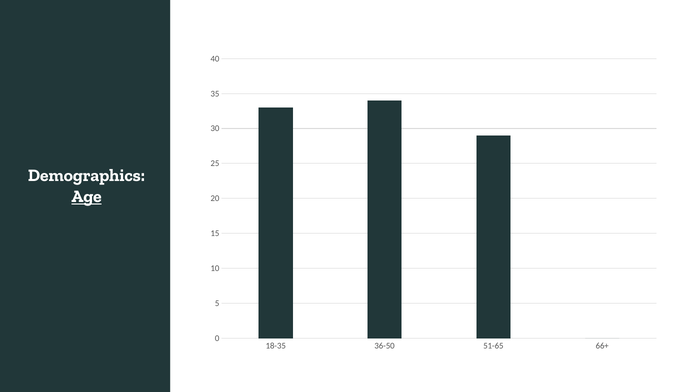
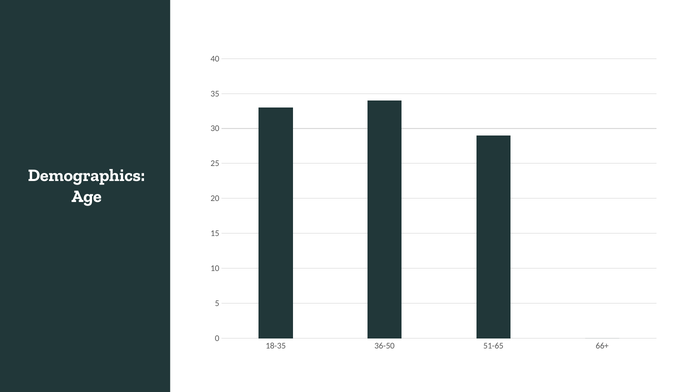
Age underline: present -> none
